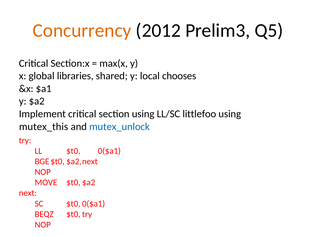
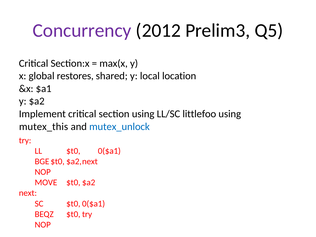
Concurrency colour: orange -> purple
libraries: libraries -> restores
chooses: chooses -> location
